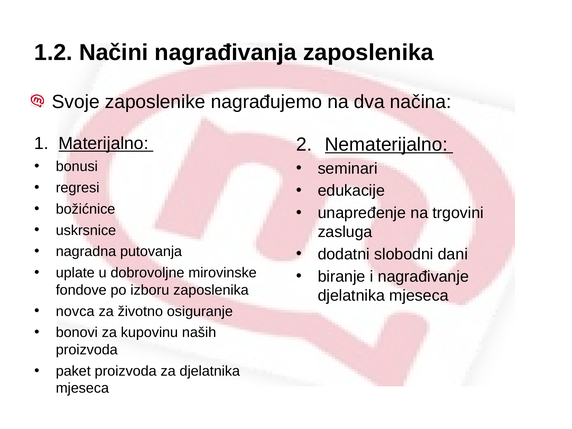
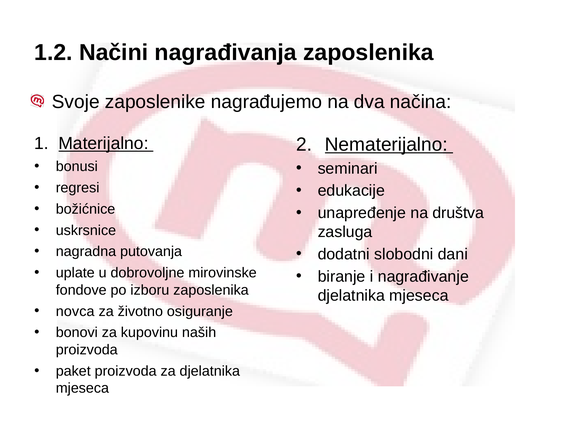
trgovini: trgovini -> društva
